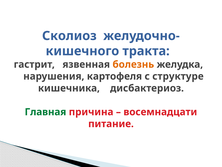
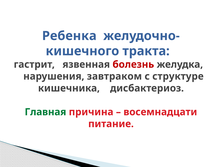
Сколиоз: Сколиоз -> Ребенка
болезнь colour: orange -> red
картофеля: картофеля -> завтраком
